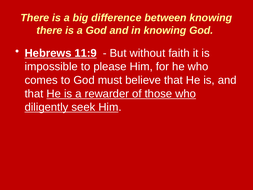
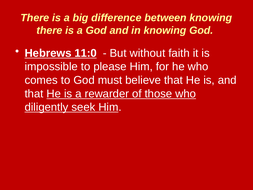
11:9: 11:9 -> 11:0
